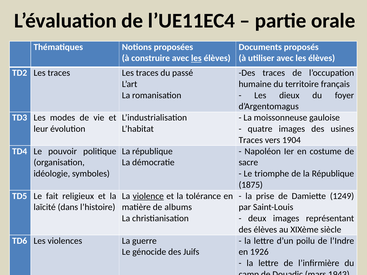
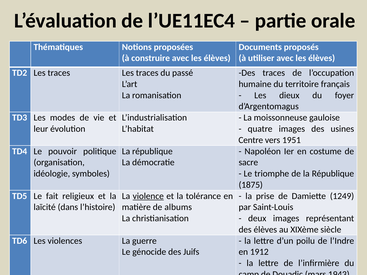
les at (196, 58) underline: present -> none
Traces at (251, 140): Traces -> Centre
1904: 1904 -> 1951
1926: 1926 -> 1912
